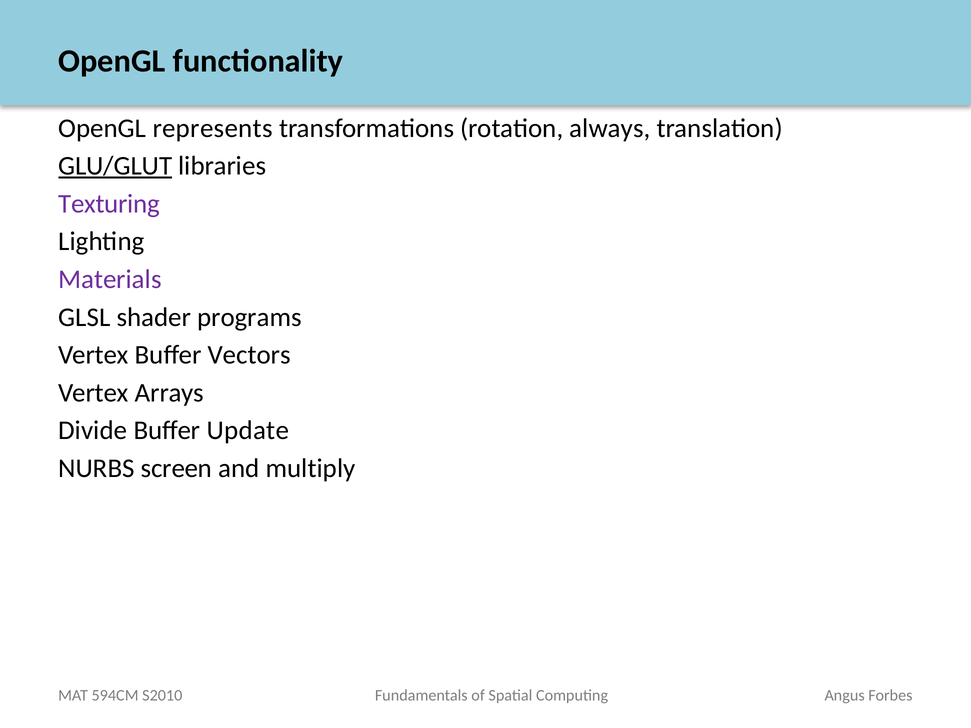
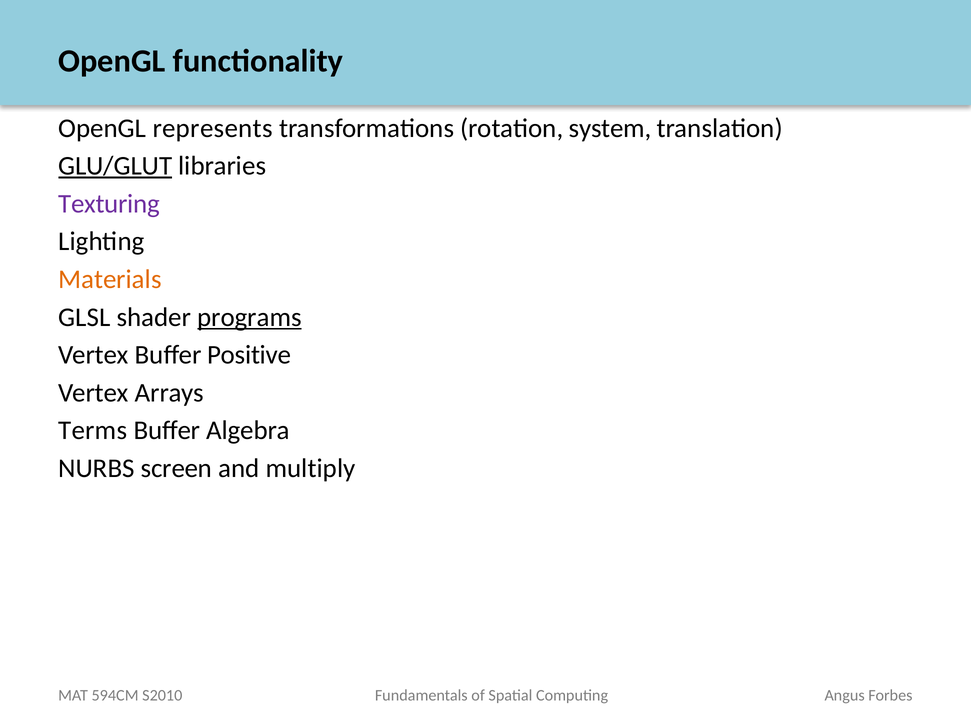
always: always -> system
Materials colour: purple -> orange
programs underline: none -> present
Vectors: Vectors -> Positive
Divide: Divide -> Terms
Update: Update -> Algebra
